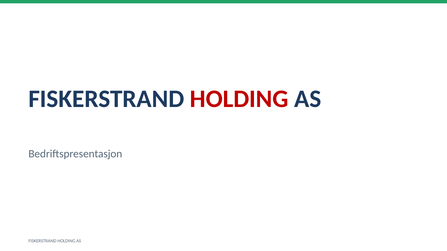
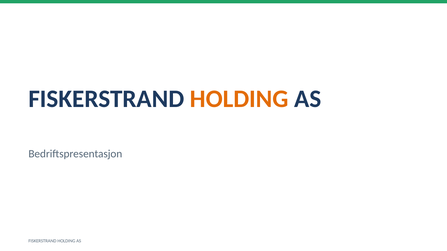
HOLDING at (239, 99) colour: red -> orange
